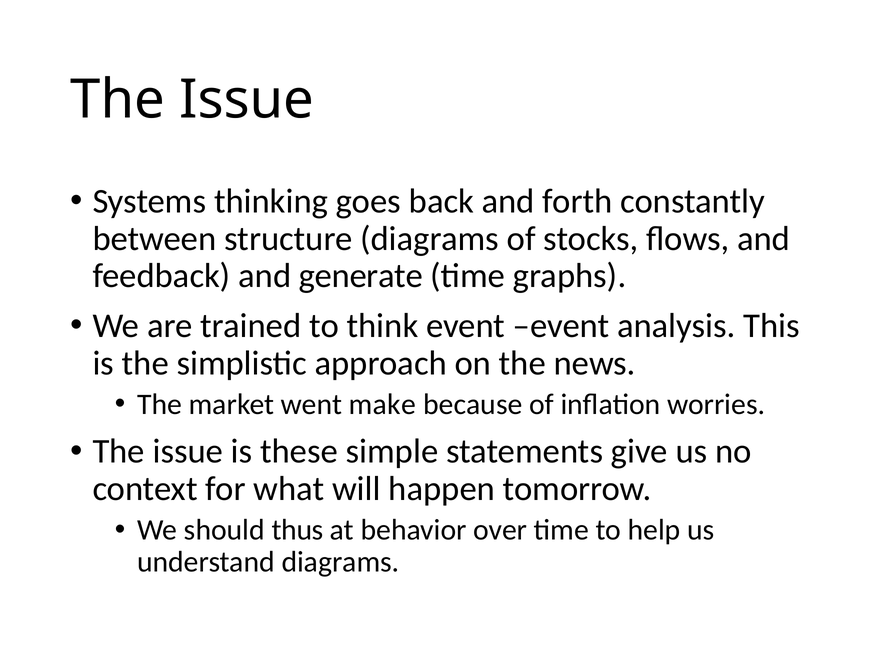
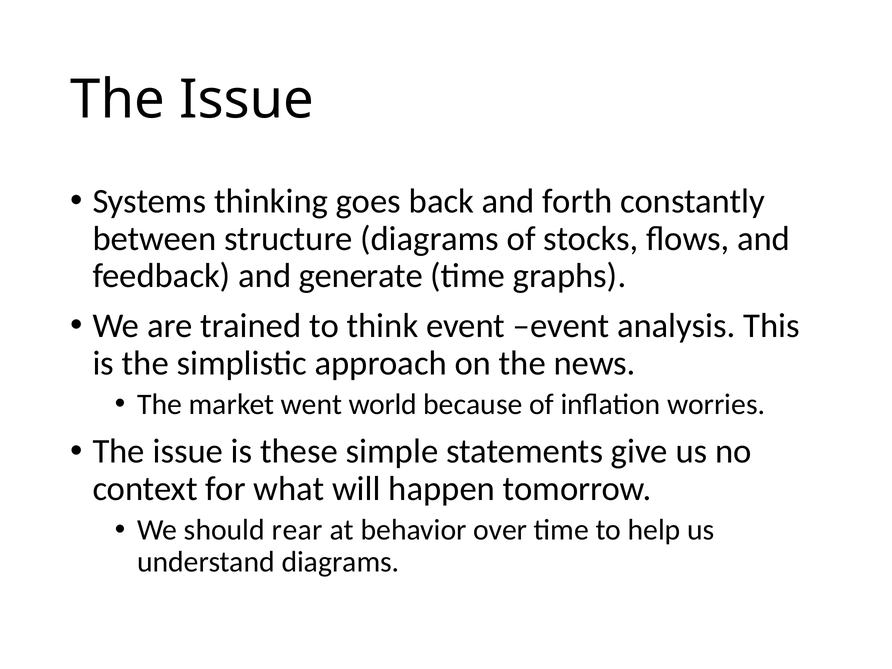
make: make -> world
thus: thus -> rear
